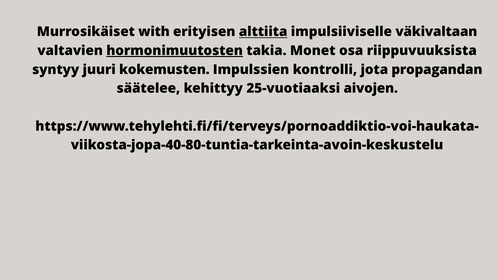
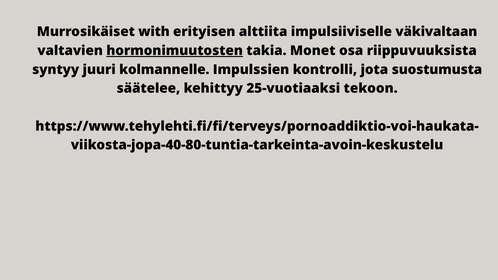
alttiita underline: present -> none
kokemusten: kokemusten -> kolmannelle
propagandan: propagandan -> suostumusta
aivojen: aivojen -> tekoon
